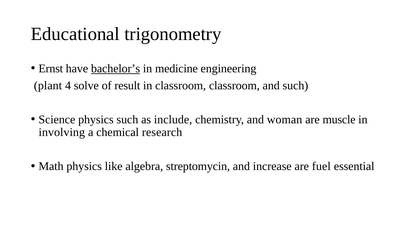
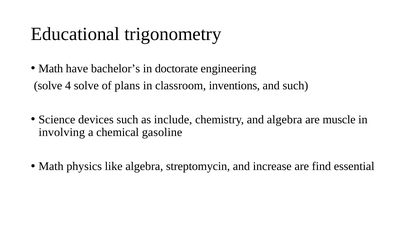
Ernst at (51, 69): Ernst -> Math
bachelor’s underline: present -> none
medicine: medicine -> doctorate
plant at (48, 86): plant -> solve
result: result -> plans
classroom classroom: classroom -> inventions
Science physics: physics -> devices
and woman: woman -> algebra
research: research -> gasoline
fuel: fuel -> find
